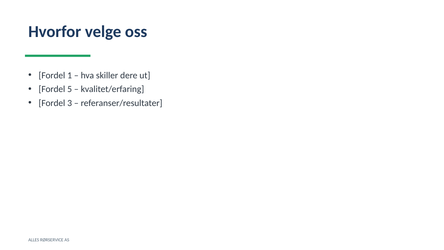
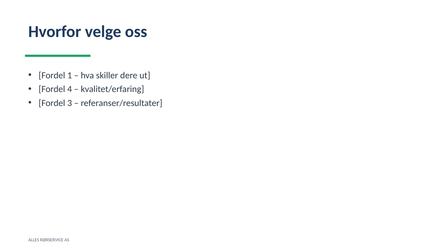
5: 5 -> 4
